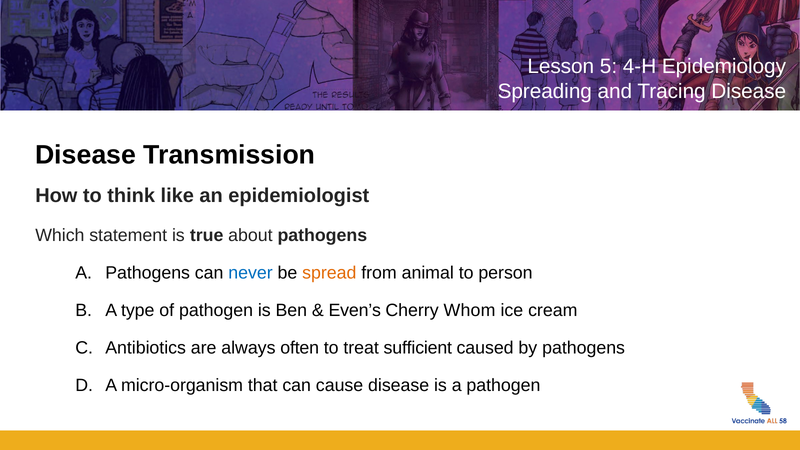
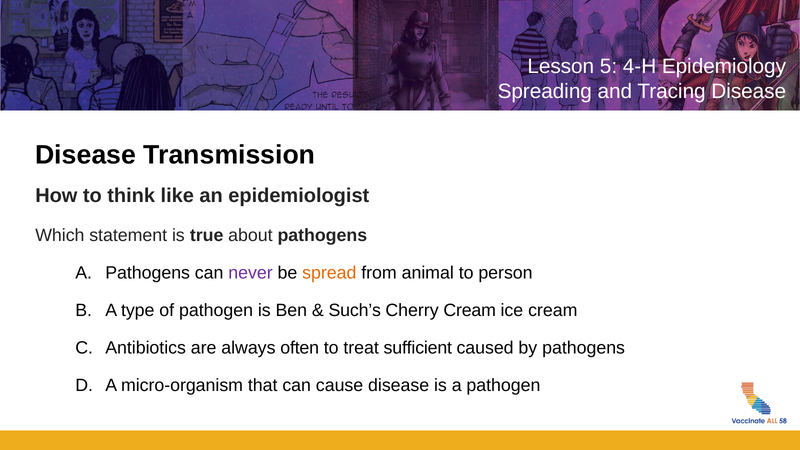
never colour: blue -> purple
Even’s: Even’s -> Such’s
Cherry Whom: Whom -> Cream
